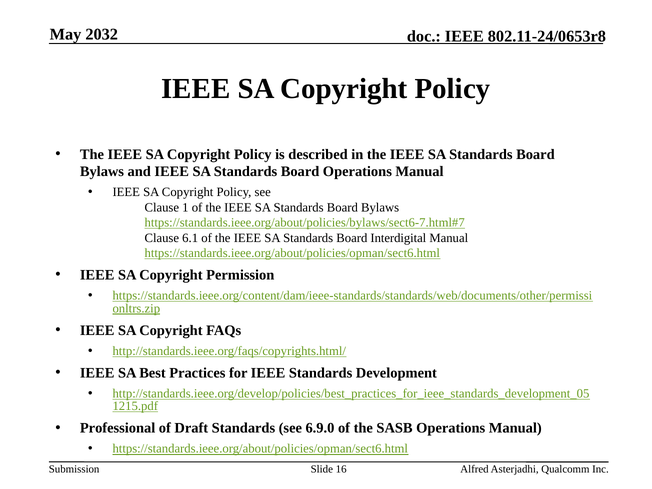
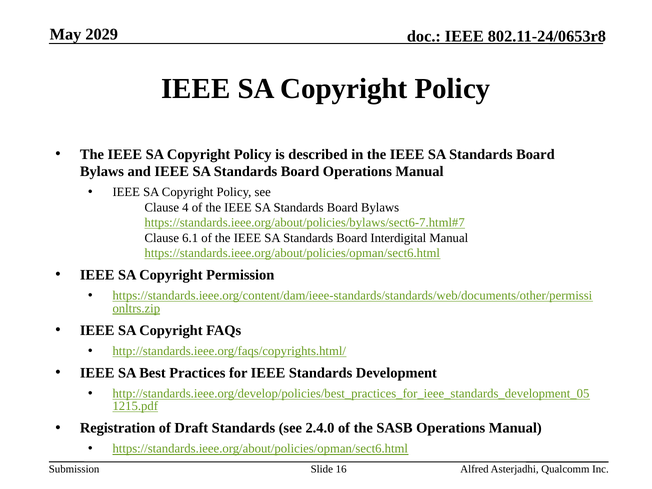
2032: 2032 -> 2029
1: 1 -> 4
Professional: Professional -> Registration
6.9.0: 6.9.0 -> 2.4.0
